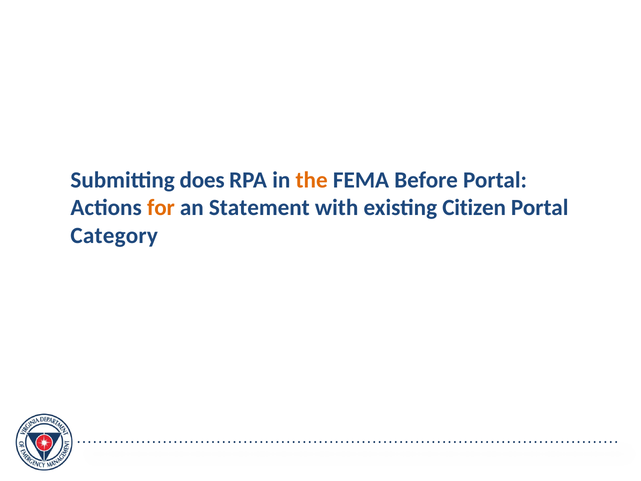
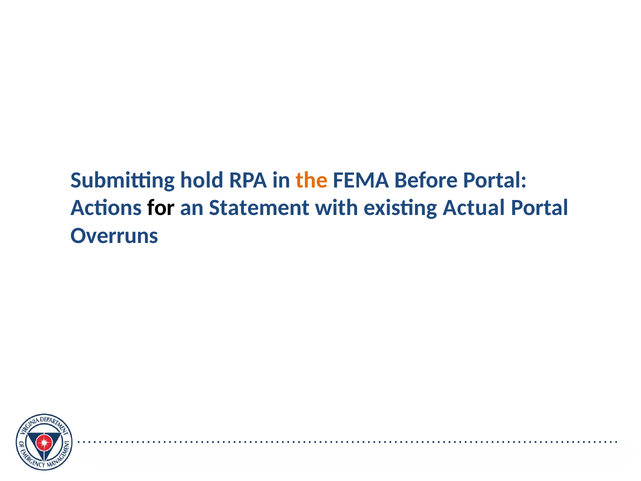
does: does -> hold
for colour: orange -> black
Citizen: Citizen -> Actual
Category: Category -> Overruns
